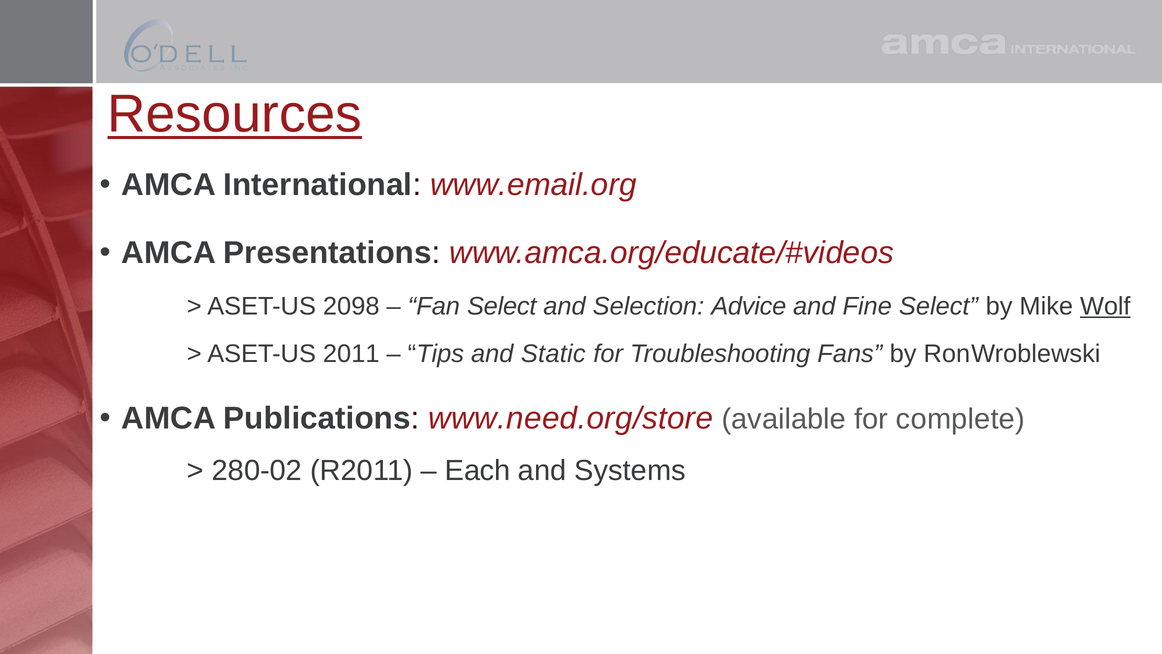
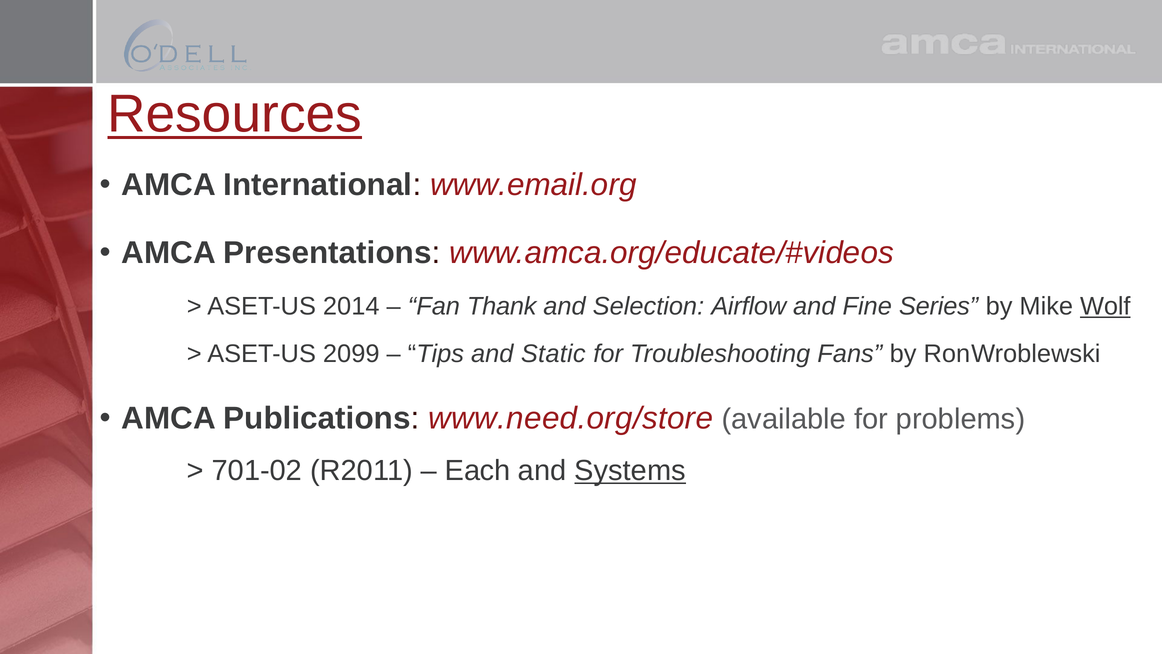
2098: 2098 -> 2014
Fan Select: Select -> Thank
Advice: Advice -> Airflow
Fine Select: Select -> Series
2011: 2011 -> 2099
complete: complete -> problems
280-02: 280-02 -> 701-02
Systems underline: none -> present
